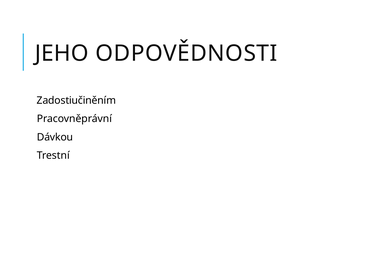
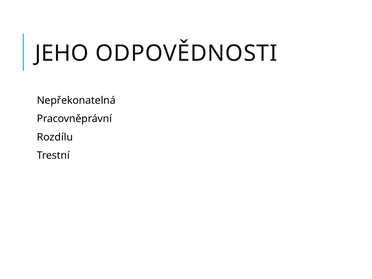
Zadostiučiněním: Zadostiučiněním -> Nepřekonatelná
Dávkou: Dávkou -> Rozdílu
